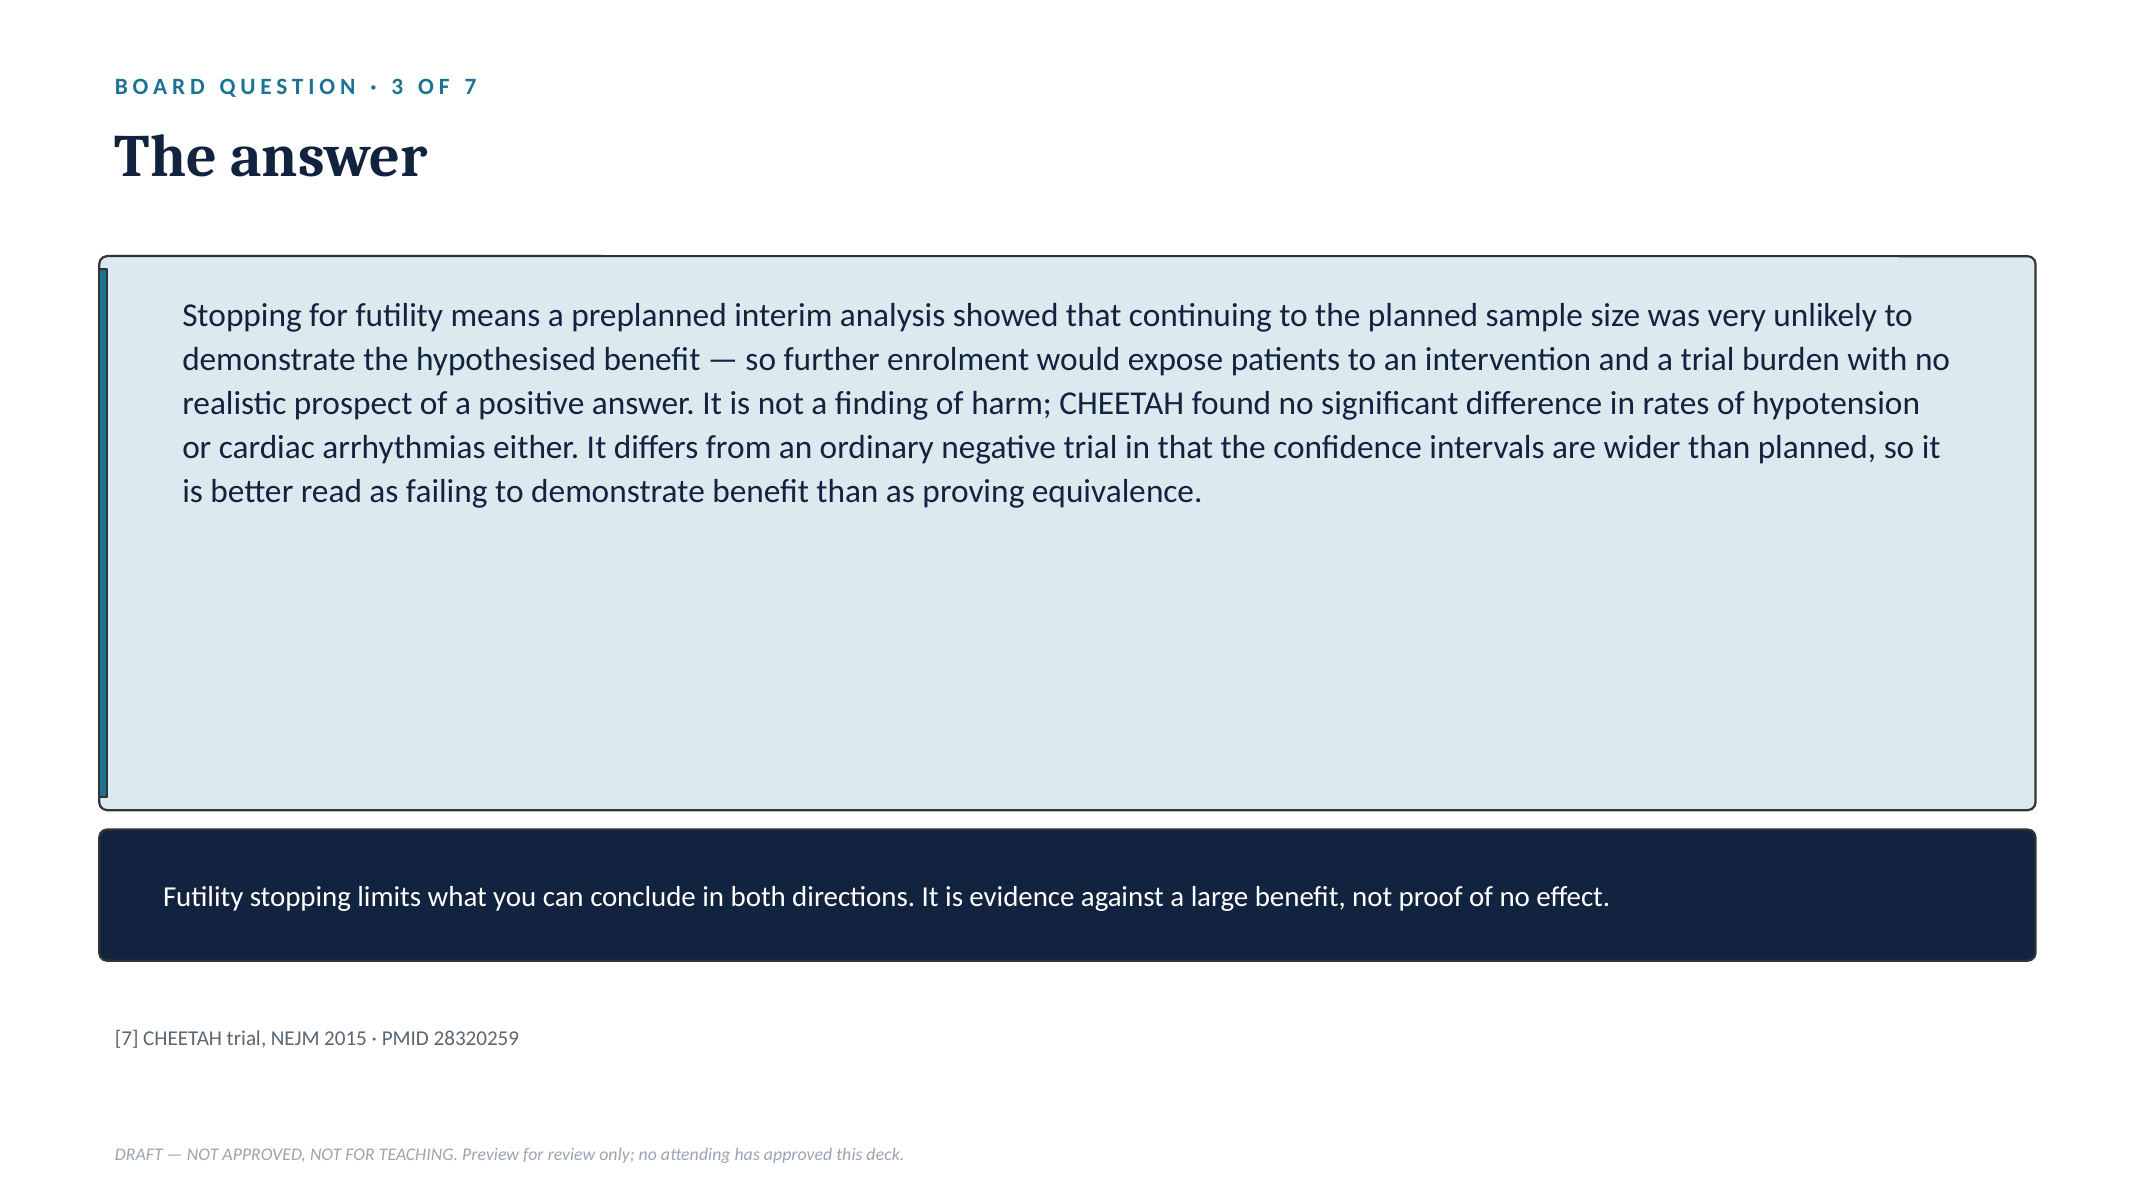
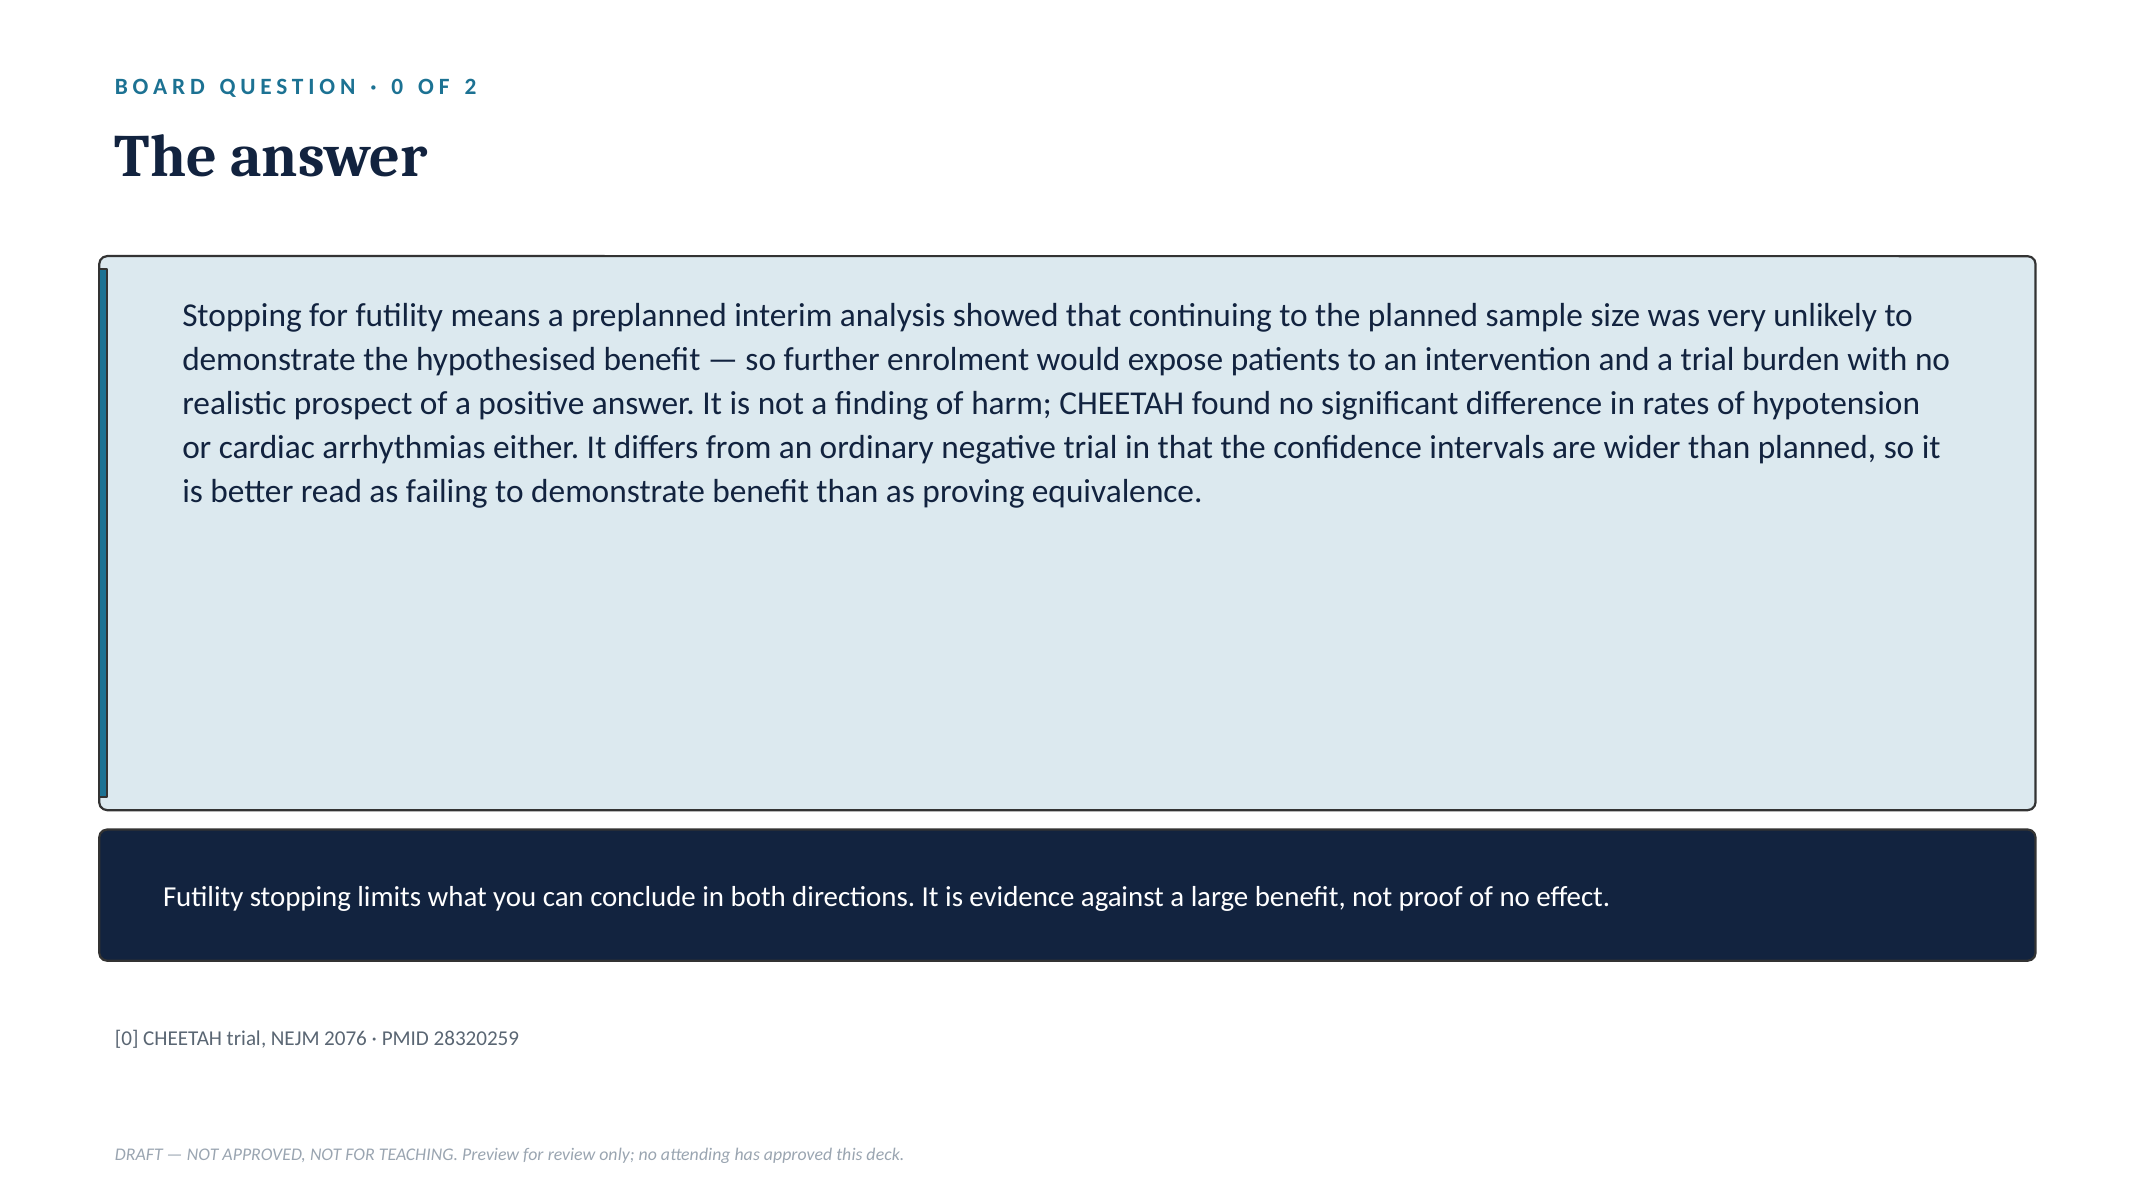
3 at (397, 86): 3 -> 0
OF 7: 7 -> 2
7 at (127, 1039): 7 -> 0
2015: 2015 -> 2076
